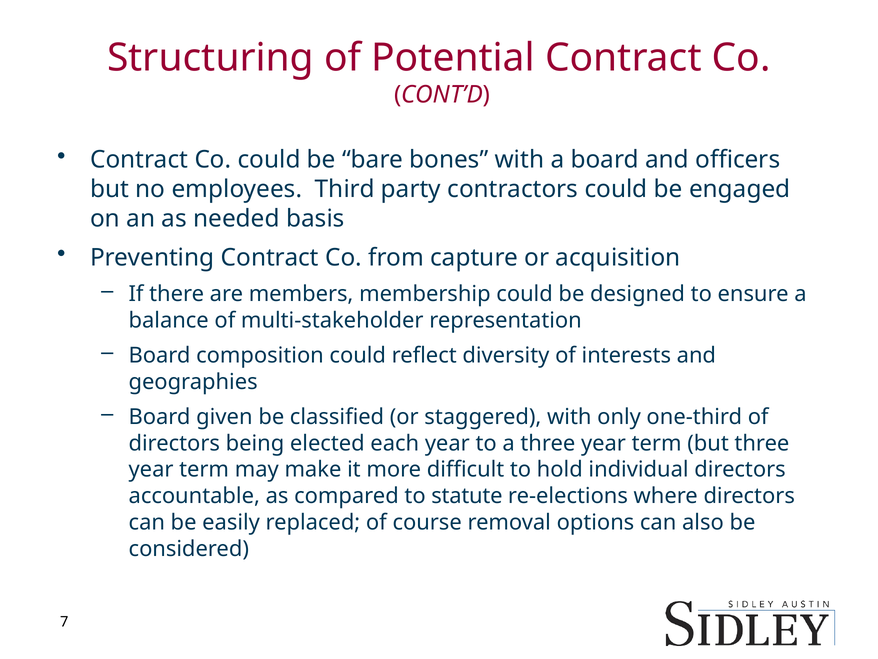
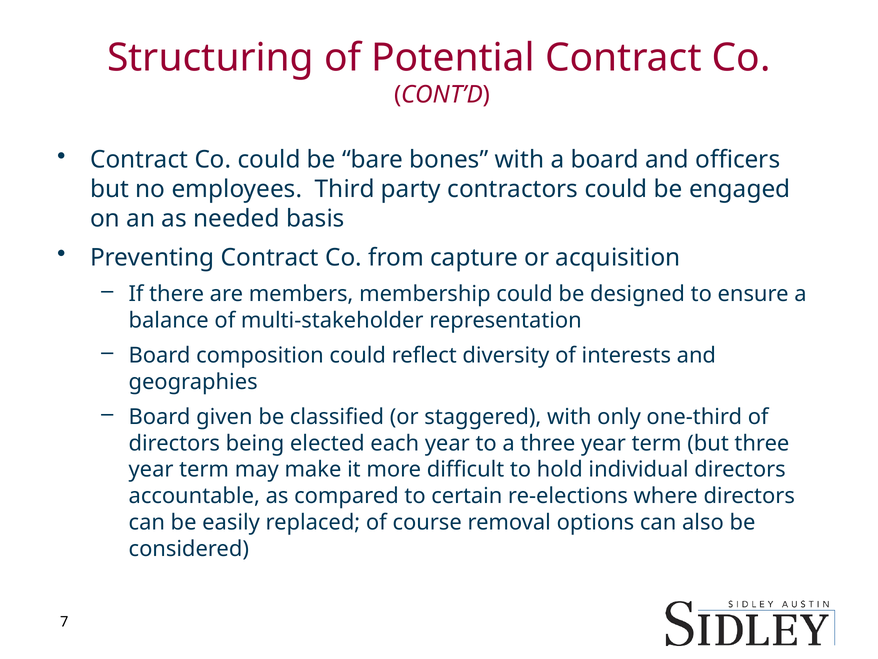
statute: statute -> certain
